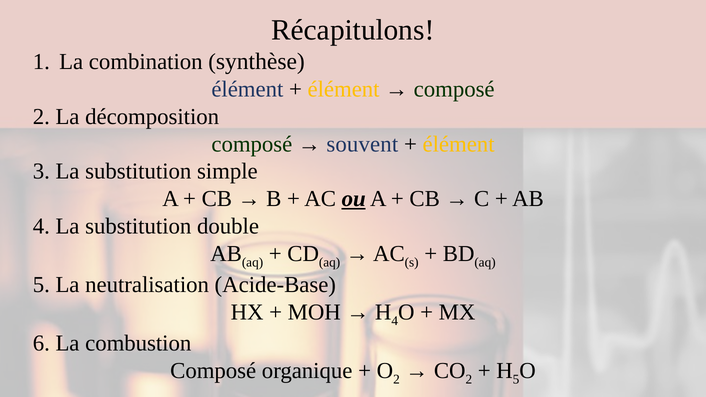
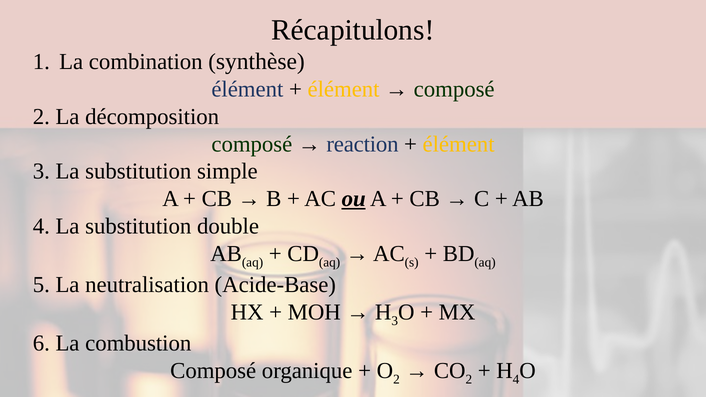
souvent: souvent -> reaction
4 at (395, 321): 4 -> 3
5 at (516, 380): 5 -> 4
